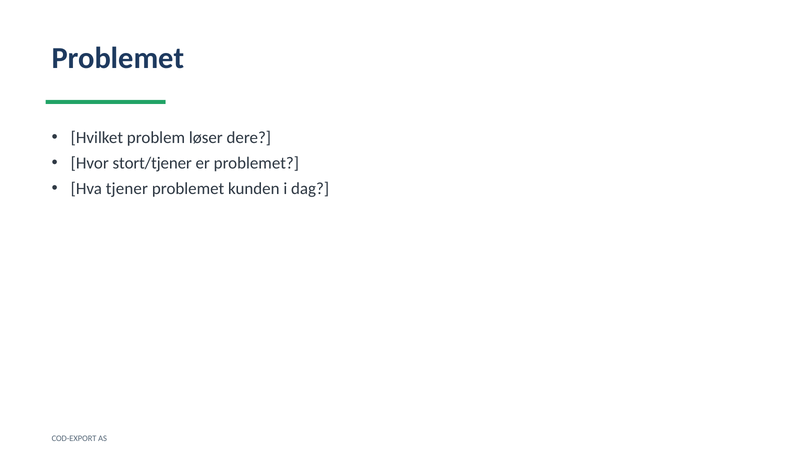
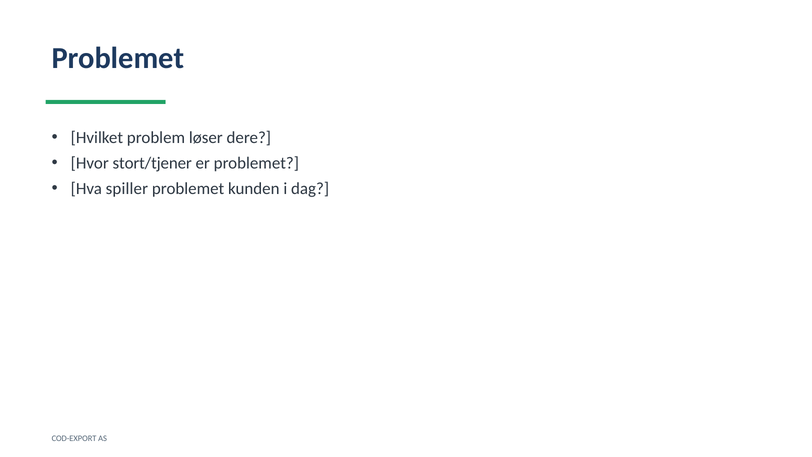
tjener: tjener -> spiller
